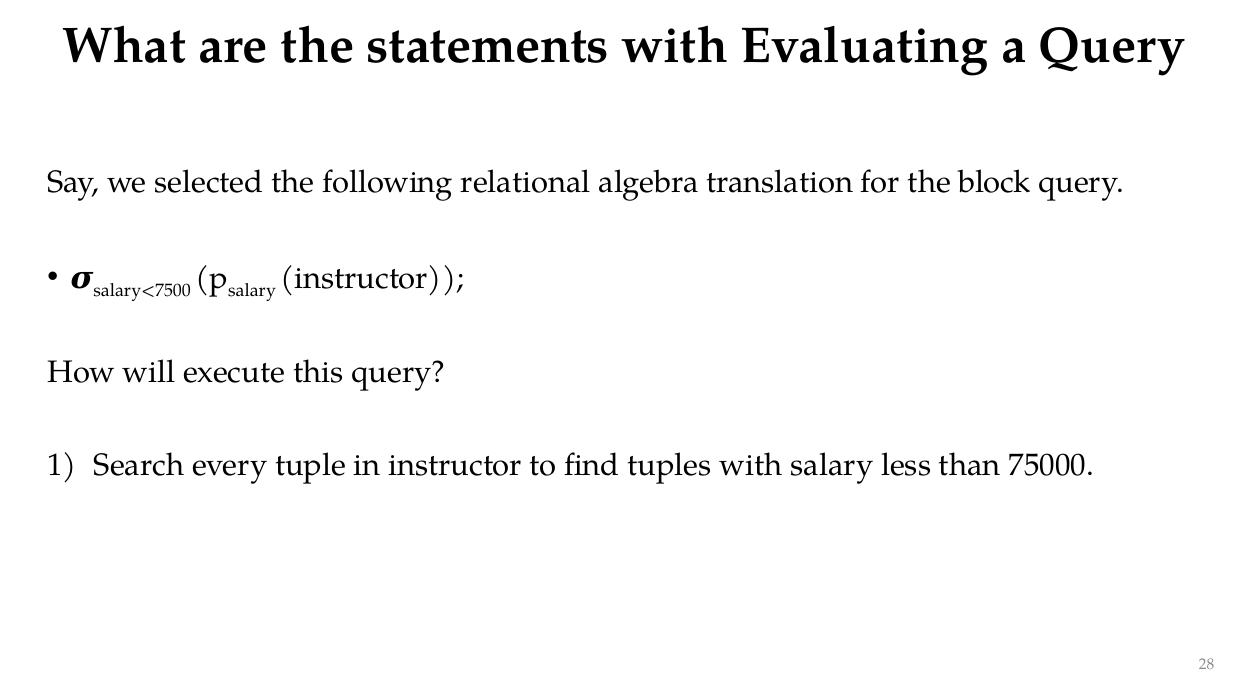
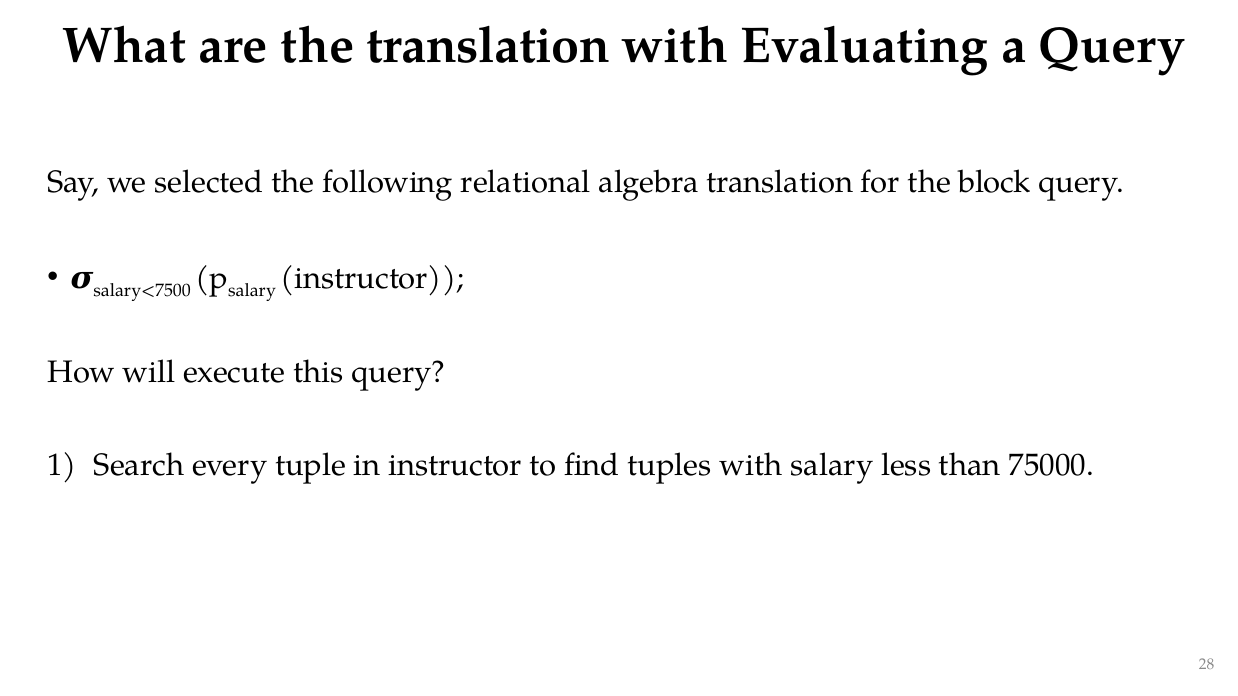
the statements: statements -> translation
